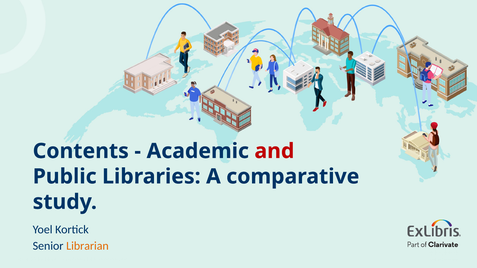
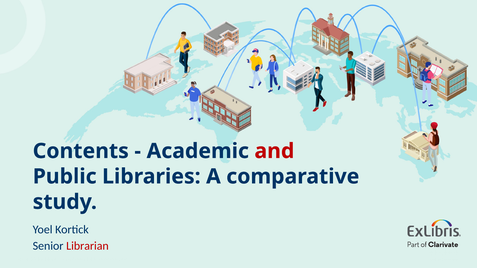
Librarian colour: orange -> red
